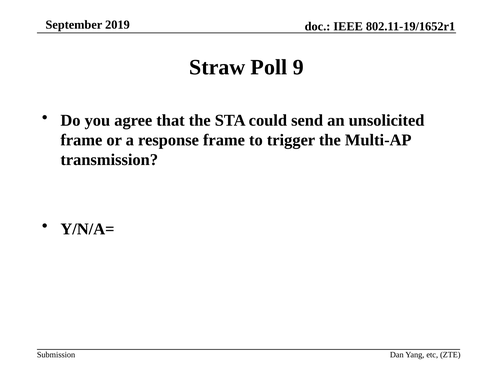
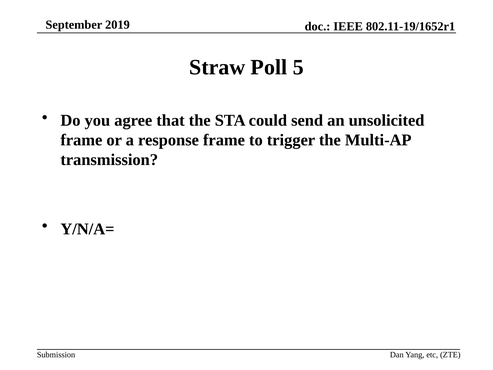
9: 9 -> 5
